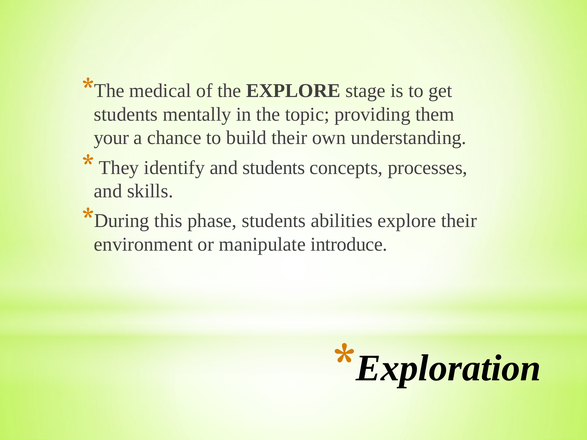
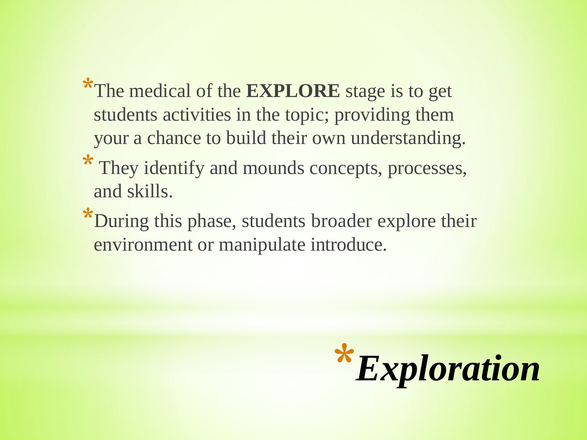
mentally: mentally -> activities
and students: students -> mounds
abilities: abilities -> broader
